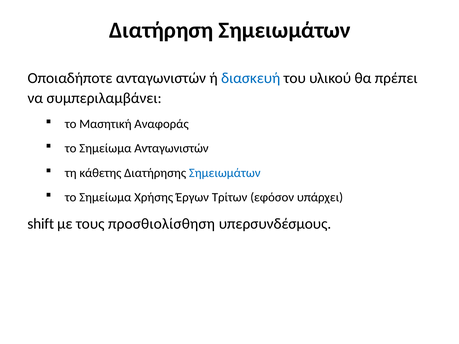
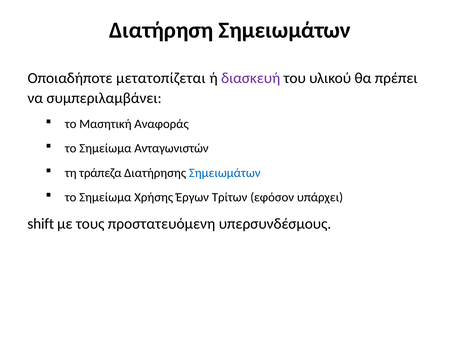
Οποιαδήποτε ανταγωνιστών: ανταγωνιστών -> μετατοπίζεται
διασκευή colour: blue -> purple
κάθετης: κάθετης -> τράπεζα
προσθιολίσθηση: προσθιολίσθηση -> προστατευόμενη
